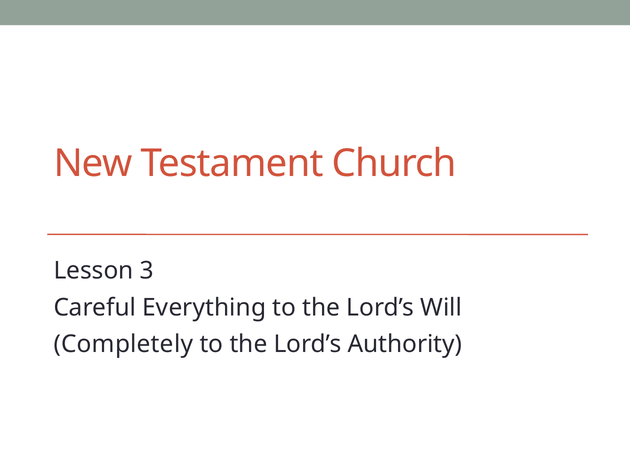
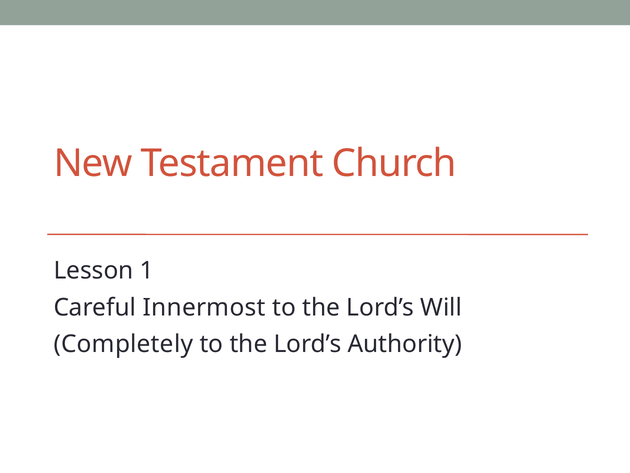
3: 3 -> 1
Everything: Everything -> Innermost
